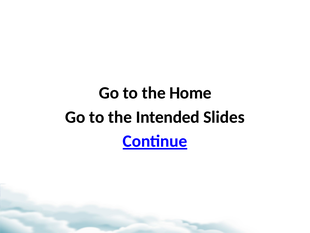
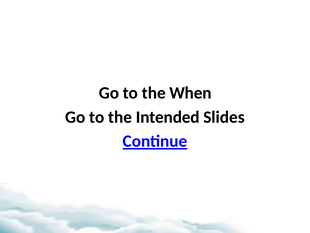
Home: Home -> When
